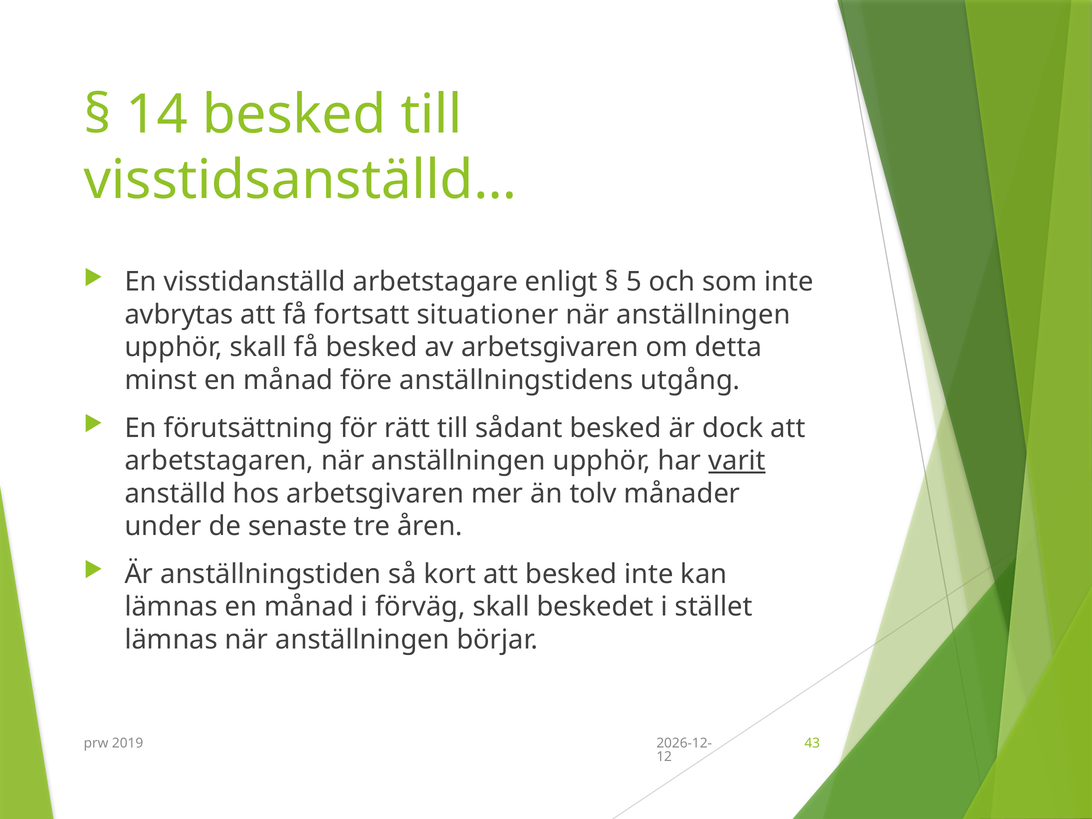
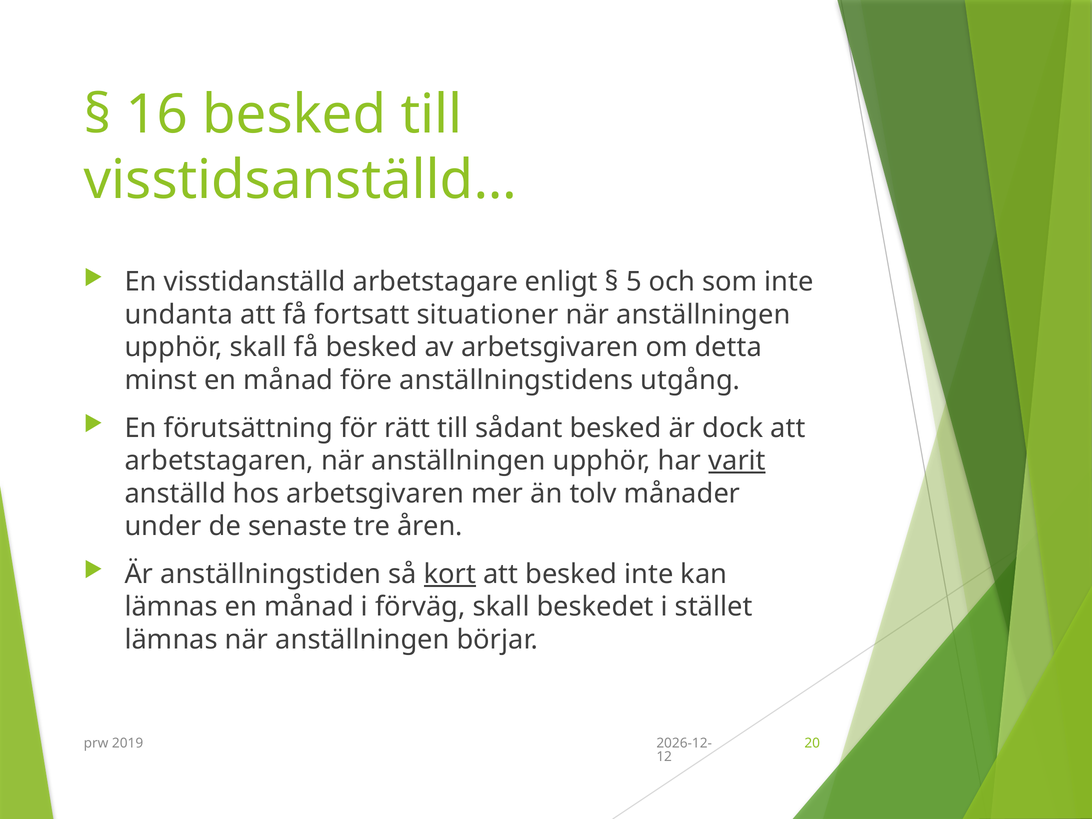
14: 14 -> 16
avbrytas: avbrytas -> undanta
kort underline: none -> present
43: 43 -> 20
